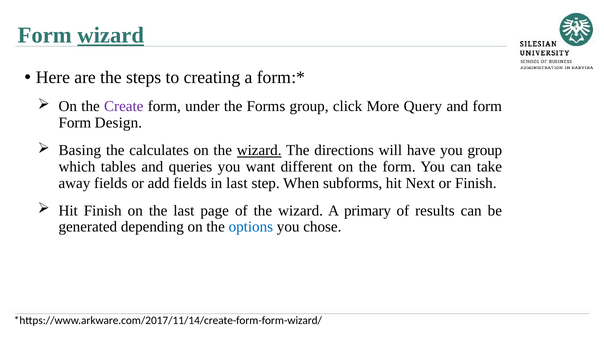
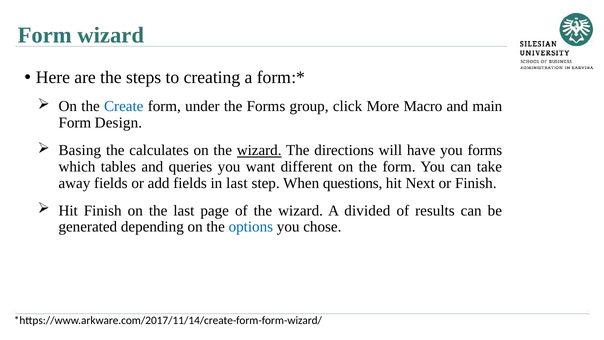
wizard at (111, 35) underline: present -> none
Create colour: purple -> blue
Query: Query -> Macro
and form: form -> main
you group: group -> forms
subforms: subforms -> questions
primary: primary -> divided
